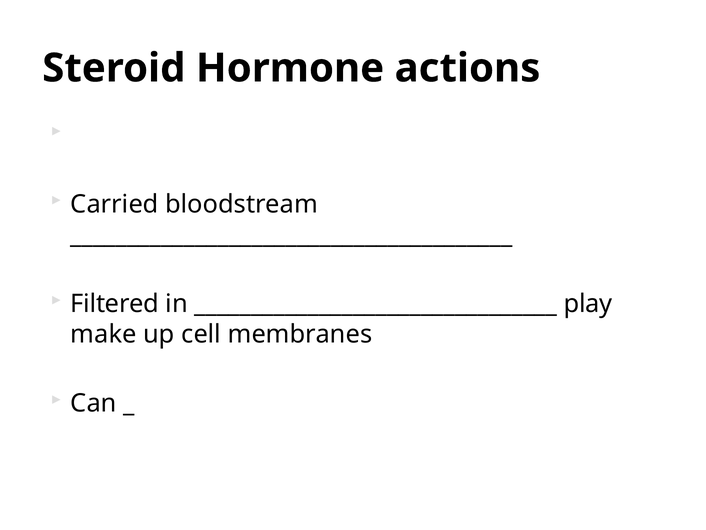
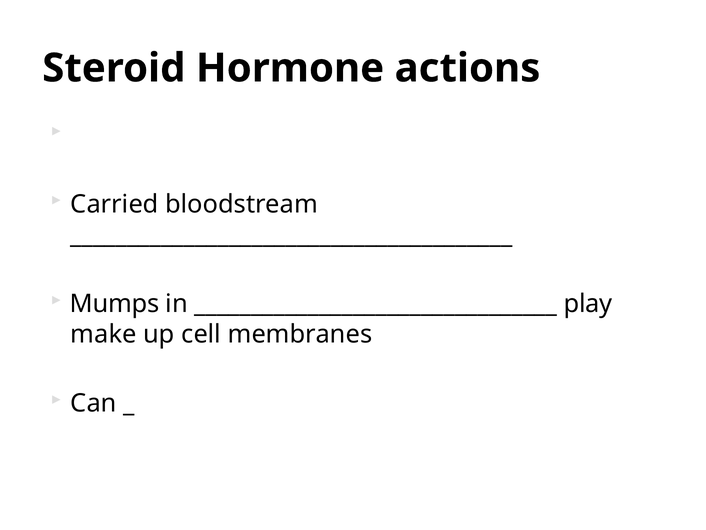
Filtered: Filtered -> Mumps
